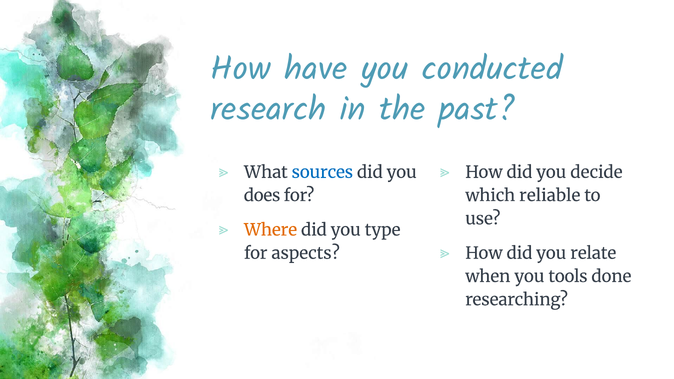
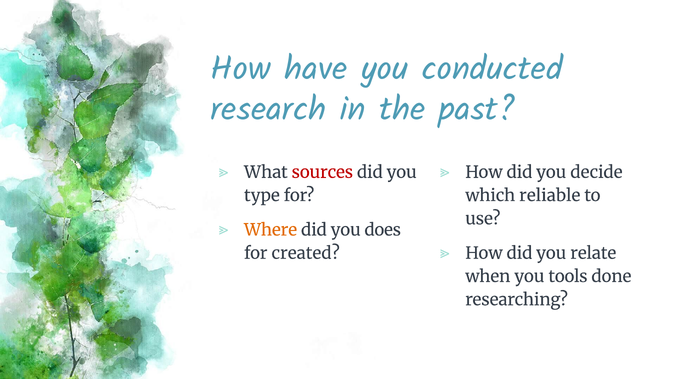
sources colour: blue -> red
does: does -> type
type: type -> does
aspects: aspects -> created
